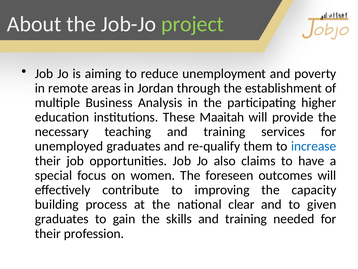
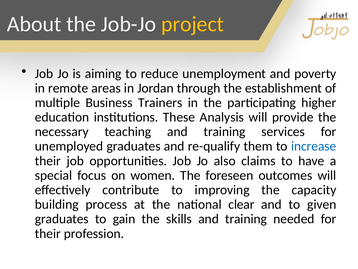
project colour: light green -> yellow
Analysis: Analysis -> Trainers
Maaitah: Maaitah -> Analysis
